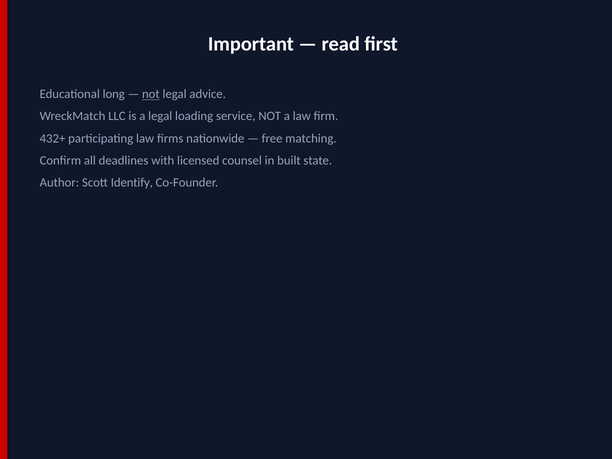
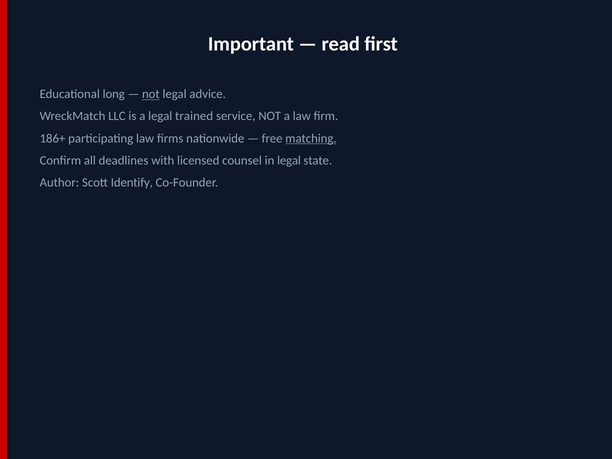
loading: loading -> trained
432+: 432+ -> 186+
matching underline: none -> present
in built: built -> legal
